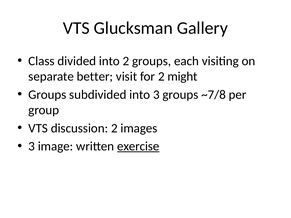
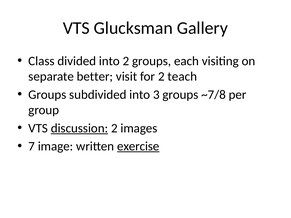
might: might -> teach
discussion underline: none -> present
3 at (32, 146): 3 -> 7
